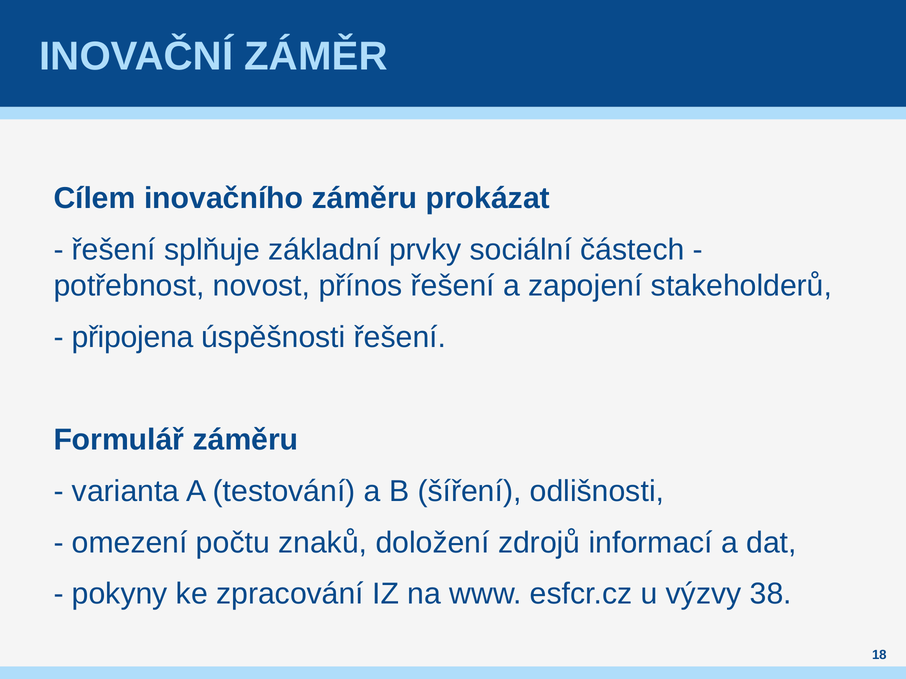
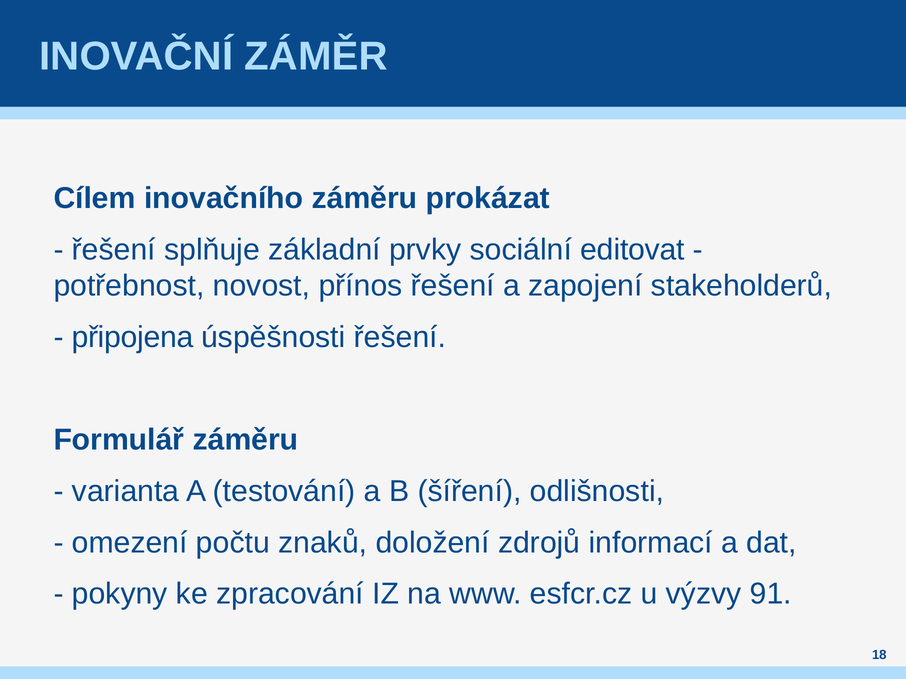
částech: částech -> editovat
38: 38 -> 91
